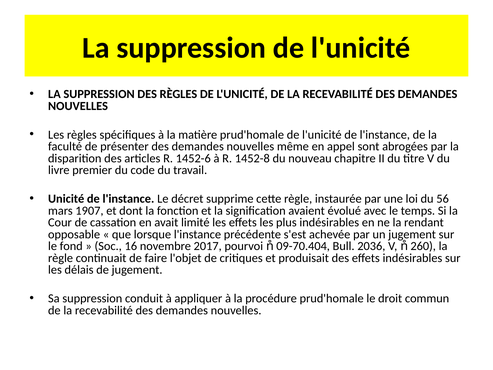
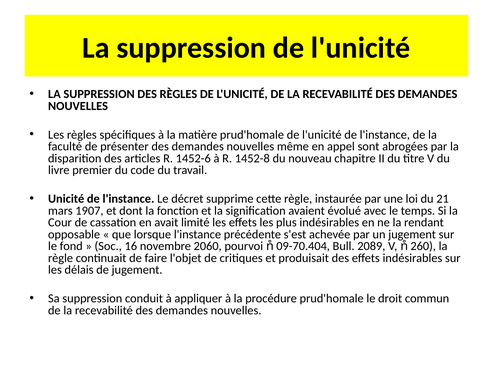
56: 56 -> 21
2017: 2017 -> 2060
2036: 2036 -> 2089
